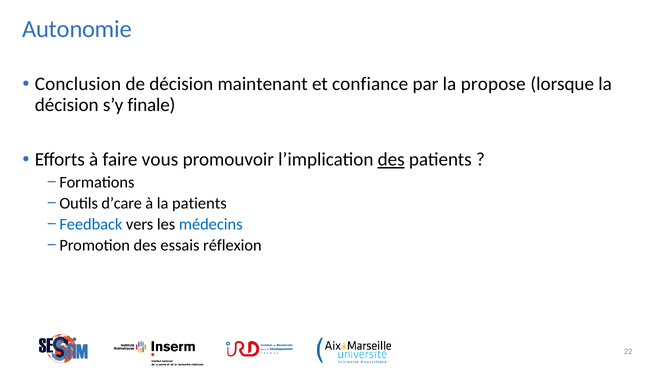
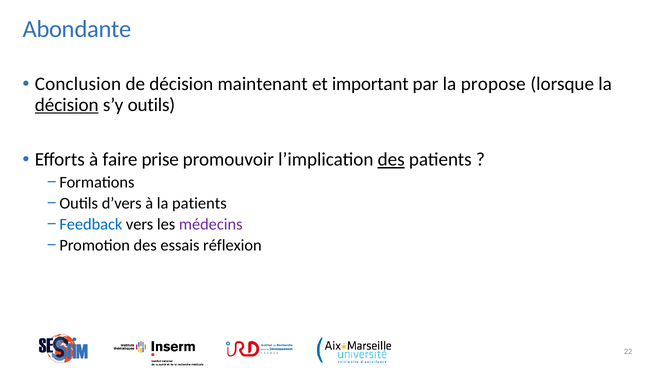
Autonomie: Autonomie -> Abondante
confiance: confiance -> important
décision at (67, 105) underline: none -> present
s’y finale: finale -> outils
vous: vous -> prise
d’care: d’care -> d’vers
médecins colour: blue -> purple
